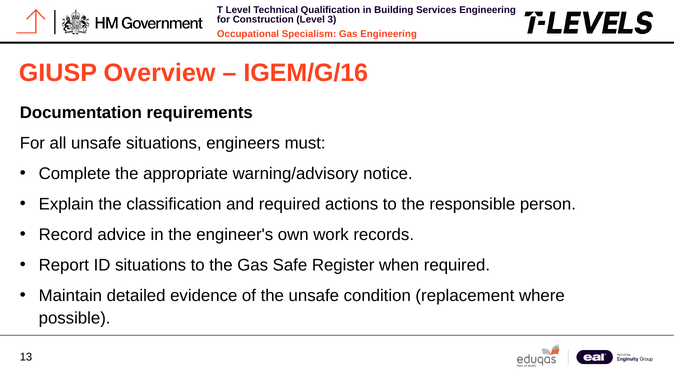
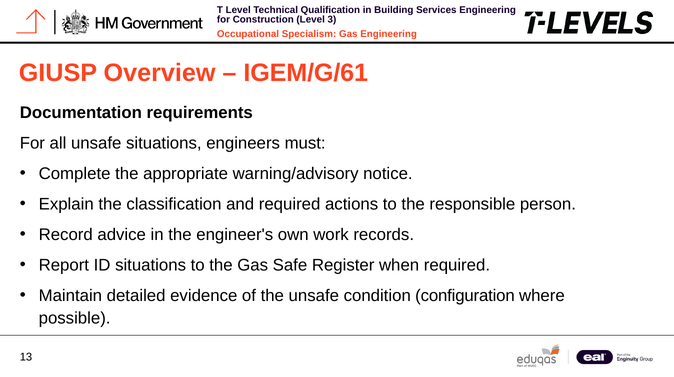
IGEM/G/16: IGEM/G/16 -> IGEM/G/61
replacement: replacement -> configuration
